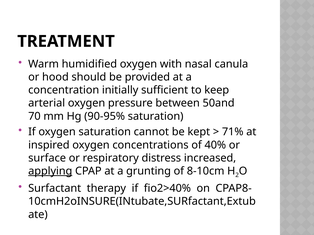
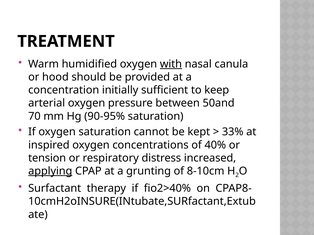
with underline: none -> present
71%: 71% -> 33%
surface: surface -> tension
